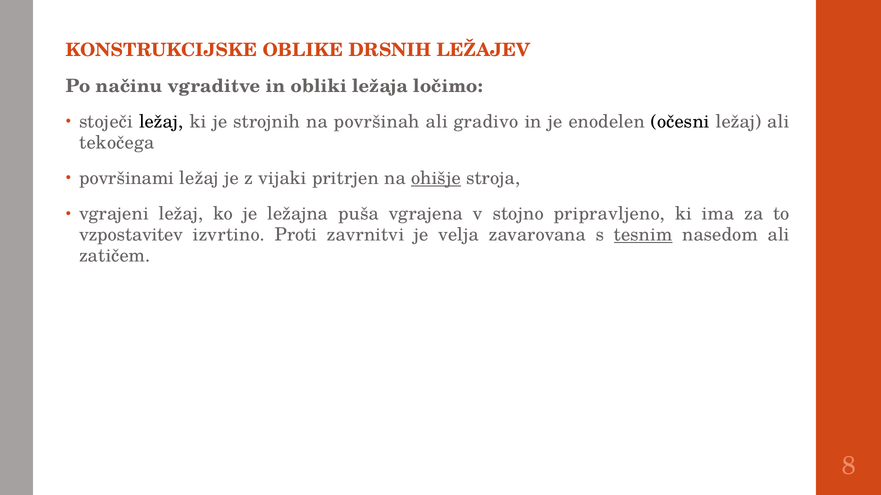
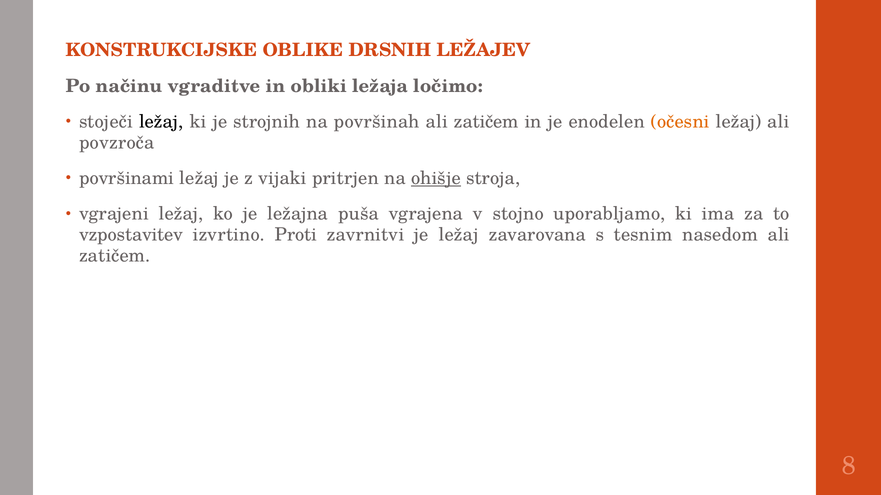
gradivo at (486, 122): gradivo -> zatičem
očesni colour: black -> orange
tekočega: tekočega -> povzroča
pripravljeno: pripravljeno -> uporabljamo
je velja: velja -> ležaj
tesnim underline: present -> none
